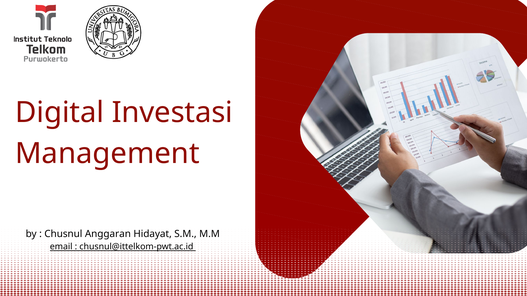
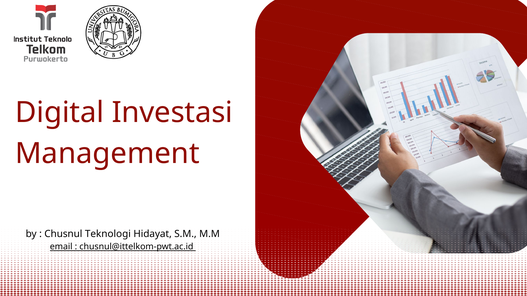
Anggaran: Anggaran -> Teknologi
